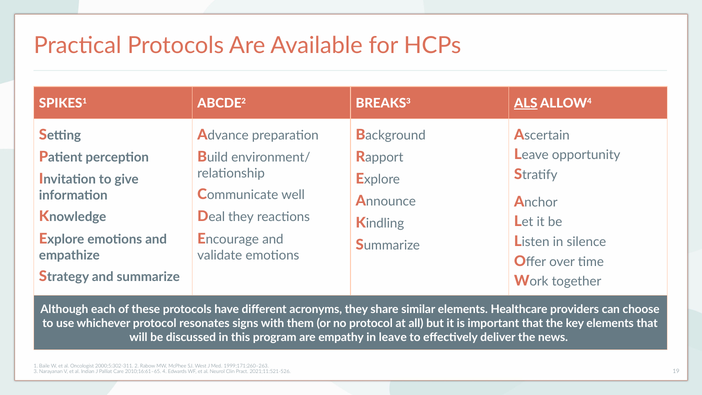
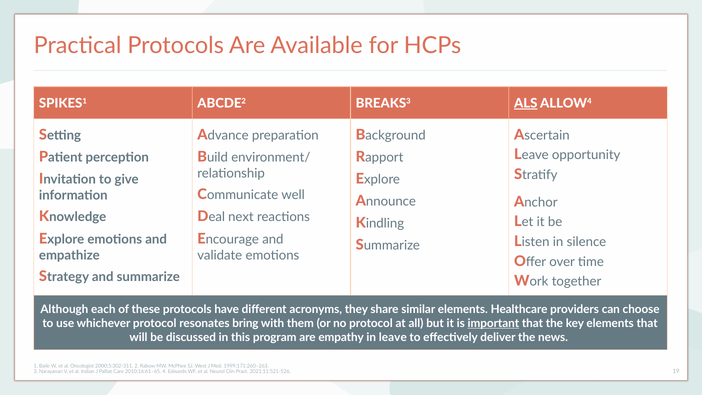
Deal they: they -> next
signs: signs -> bring
important underline: none -> present
